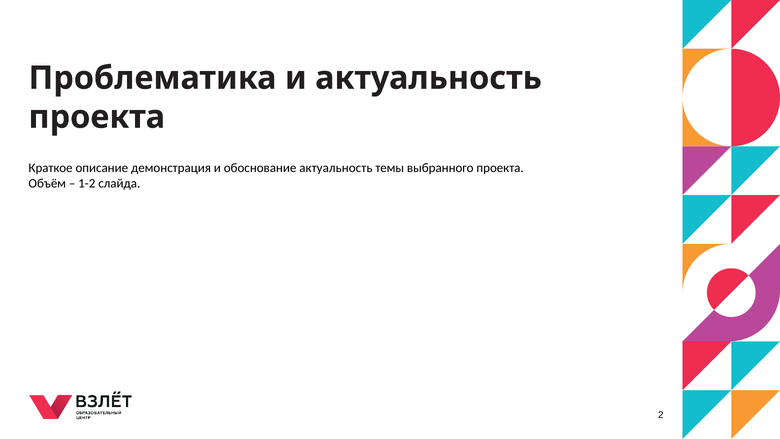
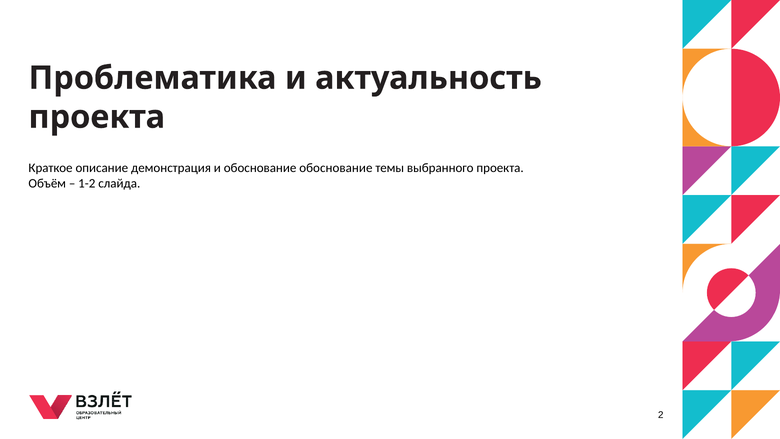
обоснование актуальность: актуальность -> обоснование
